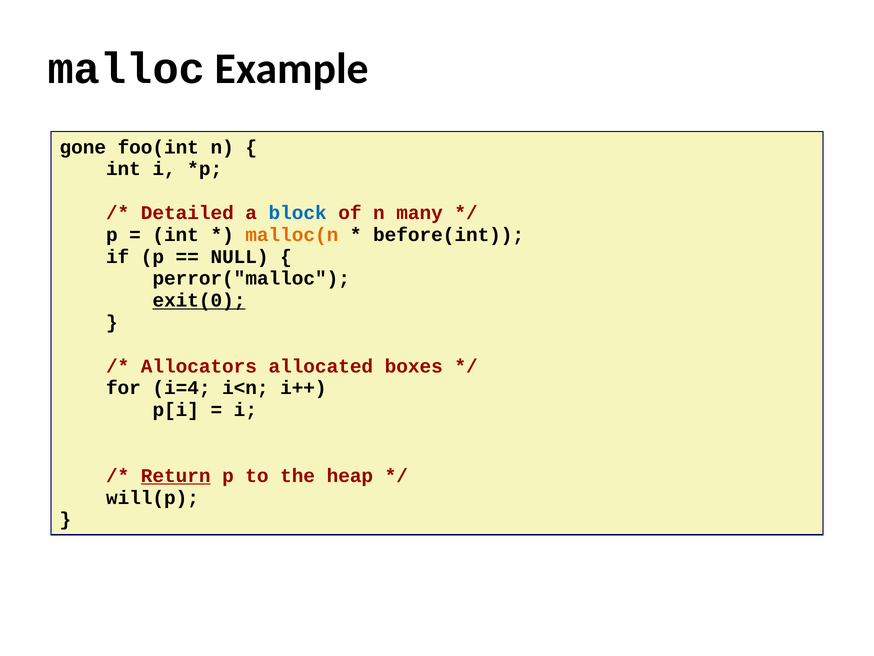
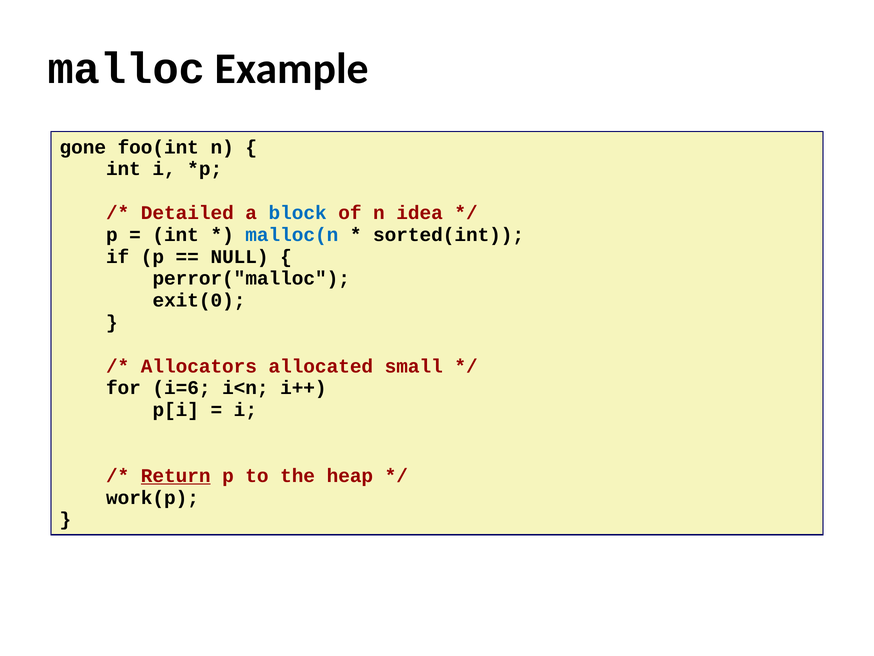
many: many -> idea
malloc(n colour: orange -> blue
before(int: before(int -> sorted(int
exit(0 underline: present -> none
boxes: boxes -> small
i=4: i=4 -> i=6
will(p: will(p -> work(p
